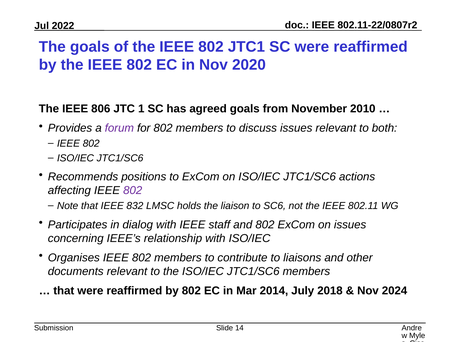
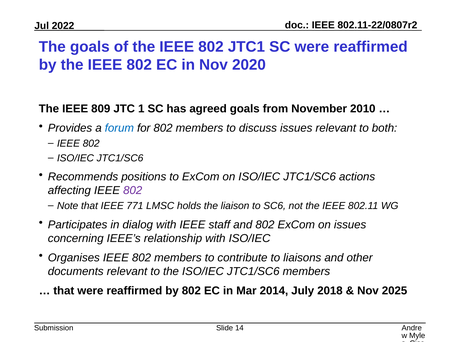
806: 806 -> 809
forum colour: purple -> blue
832: 832 -> 771
2024: 2024 -> 2025
